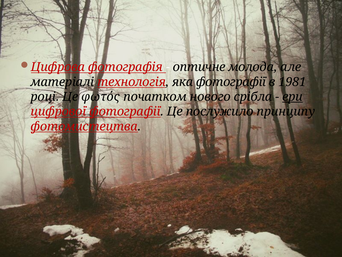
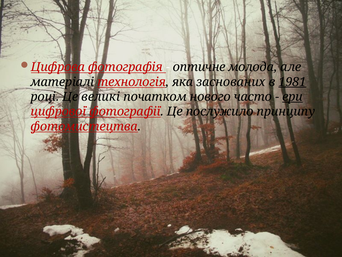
яка фотографії: фотографії -> заснованих
1981 underline: none -> present
φωτός: φωτός -> великі
срібла: срібла -> часто
